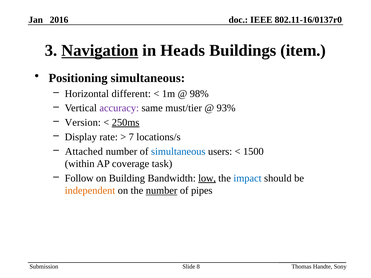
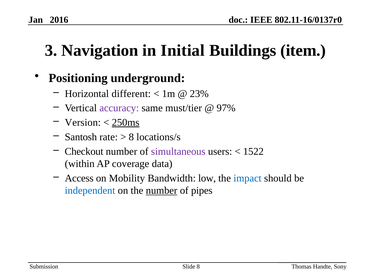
Navigation underline: present -> none
Heads: Heads -> Initial
Positioning simultaneous: simultaneous -> underground
98%: 98% -> 23%
93%: 93% -> 97%
Display: Display -> Santosh
7 at (131, 137): 7 -> 8
Attached: Attached -> Checkout
simultaneous at (178, 151) colour: blue -> purple
1500: 1500 -> 1522
task: task -> data
Follow: Follow -> Access
Building: Building -> Mobility
low underline: present -> none
independent colour: orange -> blue
